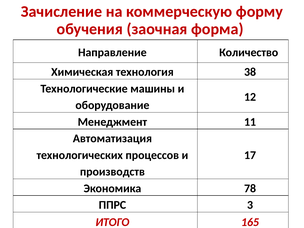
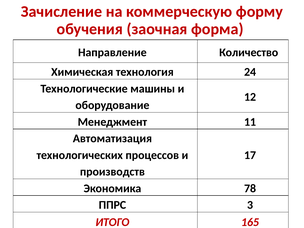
38: 38 -> 24
